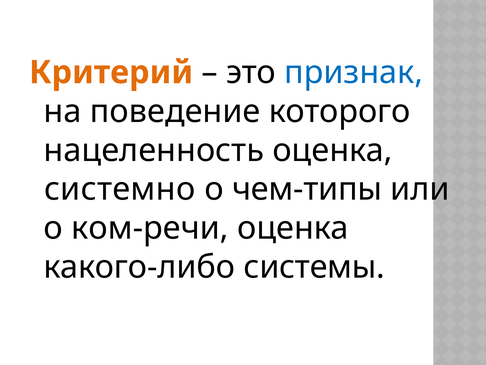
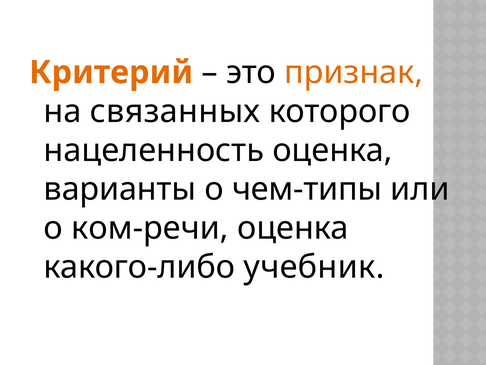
признак colour: blue -> orange
поведение: поведение -> связанных
системно: системно -> варианты
системы: системы -> учебник
